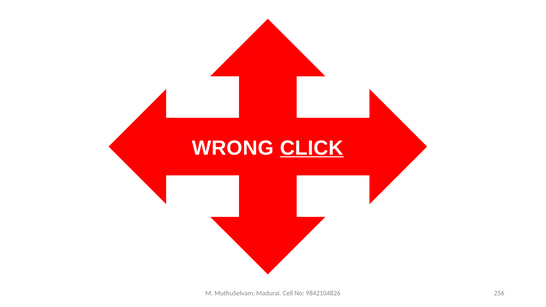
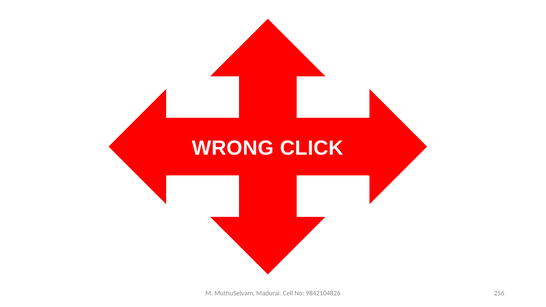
CLICK underline: present -> none
